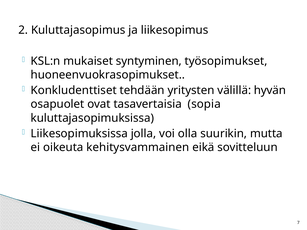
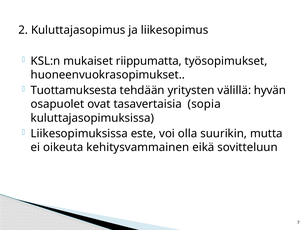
syntyminen: syntyminen -> riippumatta
Konkludenttiset: Konkludenttiset -> Tuottamuksesta
jolla: jolla -> este
